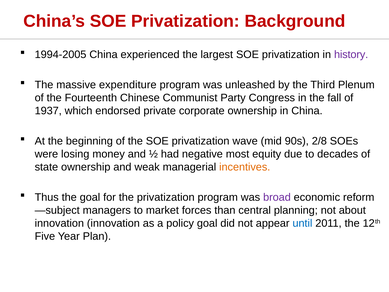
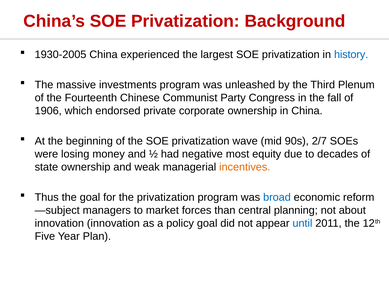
1994-2005: 1994-2005 -> 1930-2005
history colour: purple -> blue
expenditure: expenditure -> investments
1937: 1937 -> 1906
2/8: 2/8 -> 2/7
broad colour: purple -> blue
